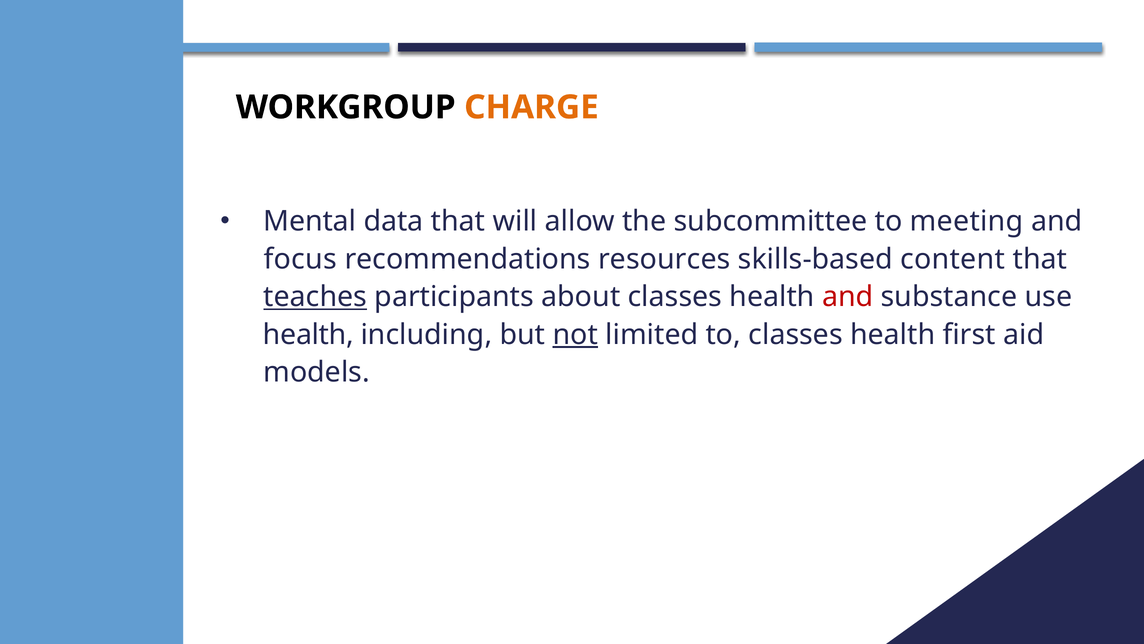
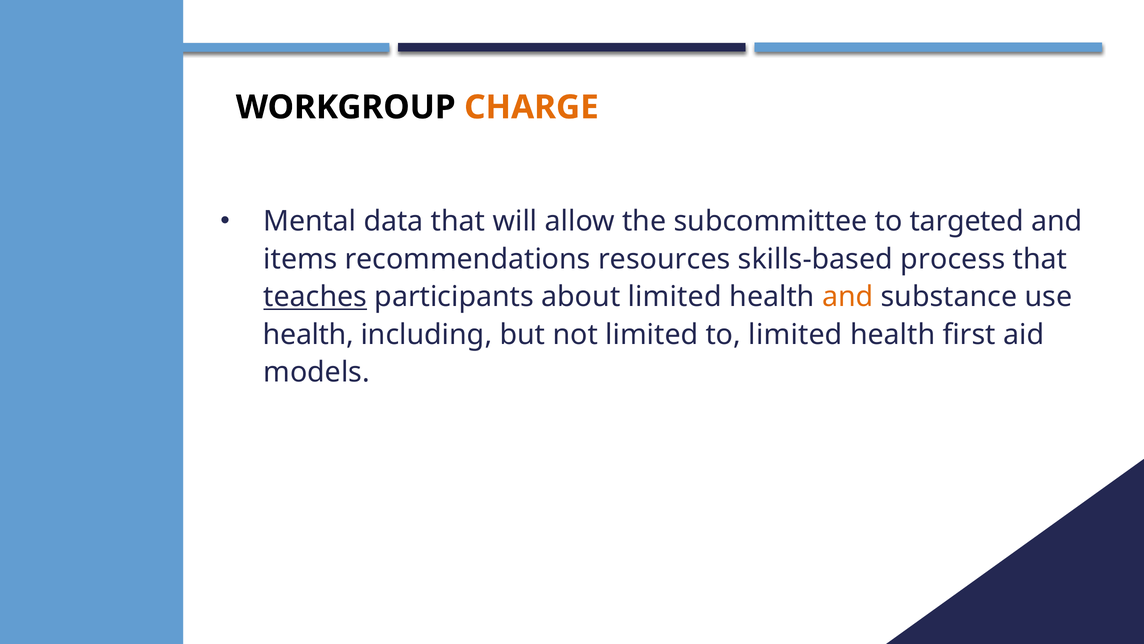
meeting: meeting -> targeted
focus: focus -> items
content: content -> process
about classes: classes -> limited
and at (848, 297) colour: red -> orange
not underline: present -> none
to classes: classes -> limited
